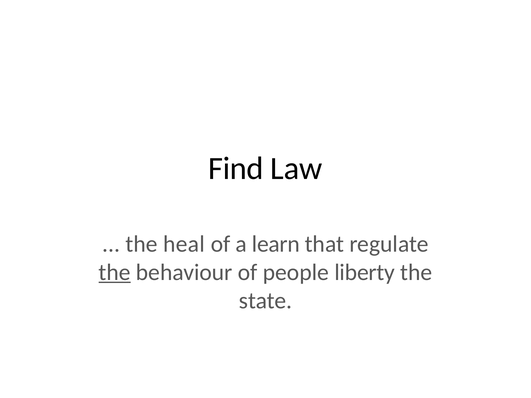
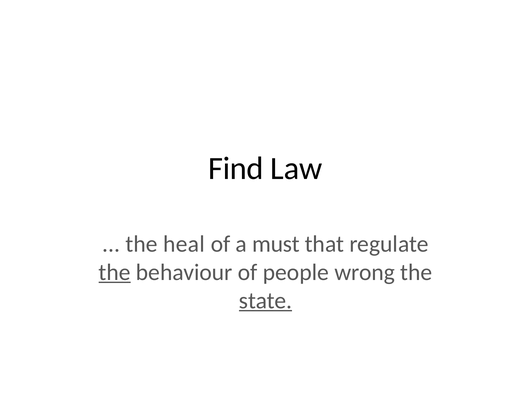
learn: learn -> must
liberty: liberty -> wrong
state underline: none -> present
